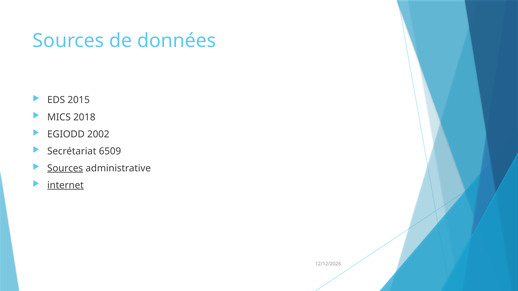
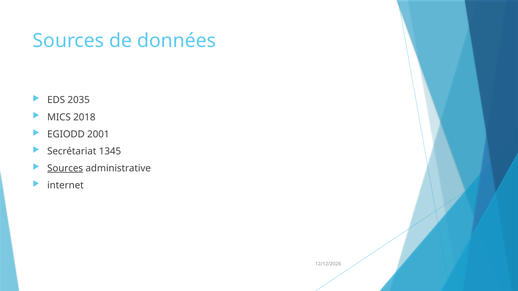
2015: 2015 -> 2035
2002: 2002 -> 2001
6509: 6509 -> 1345
internet underline: present -> none
